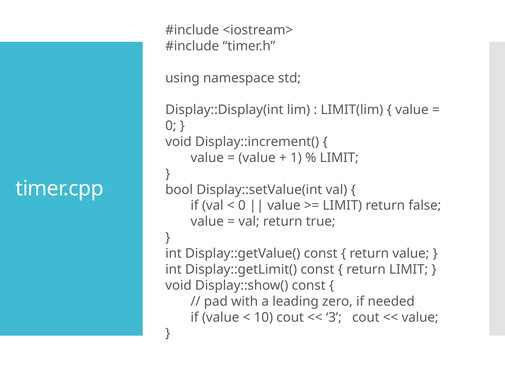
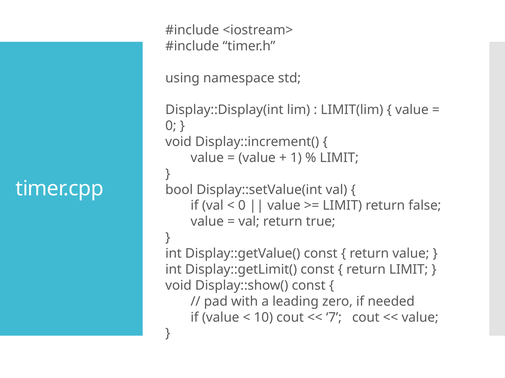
3: 3 -> 7
